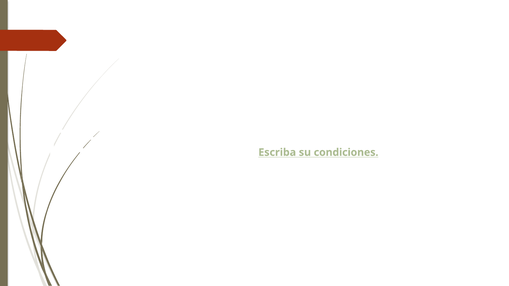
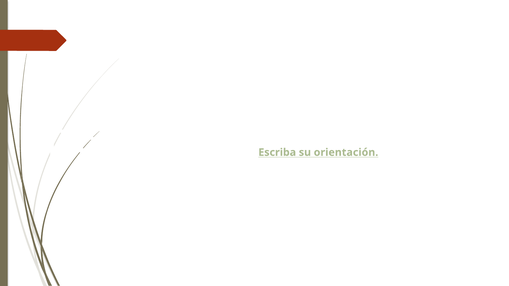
condiciones: condiciones -> orientación
